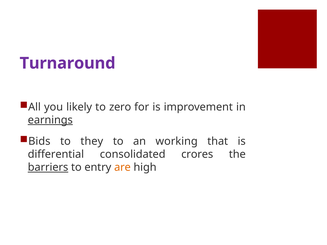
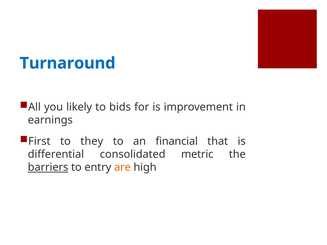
Turnaround colour: purple -> blue
zero: zero -> bids
earnings underline: present -> none
Bids: Bids -> First
working: working -> financial
crores: crores -> metric
